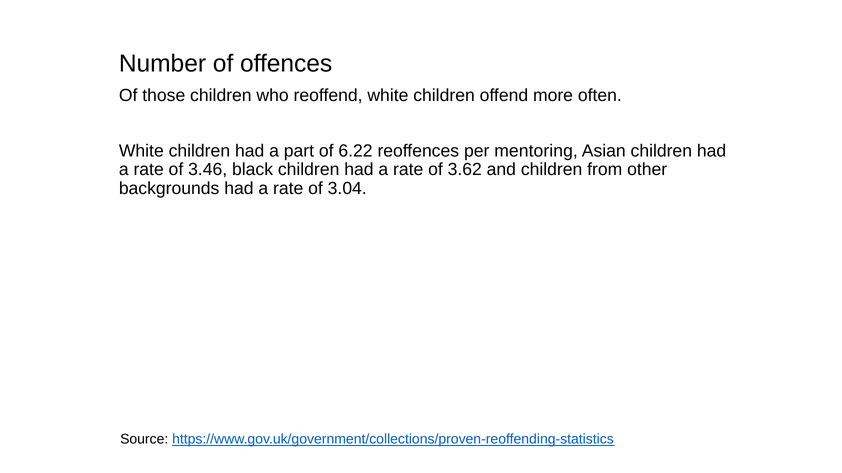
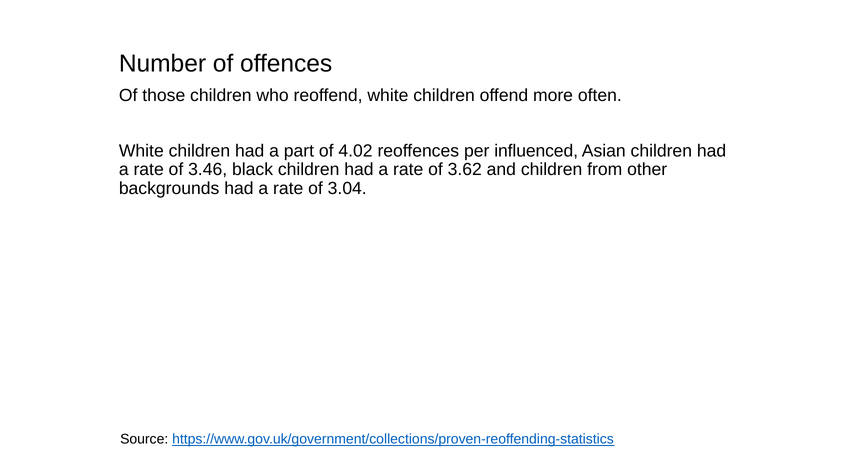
6.22: 6.22 -> 4.02
mentoring: mentoring -> influenced
